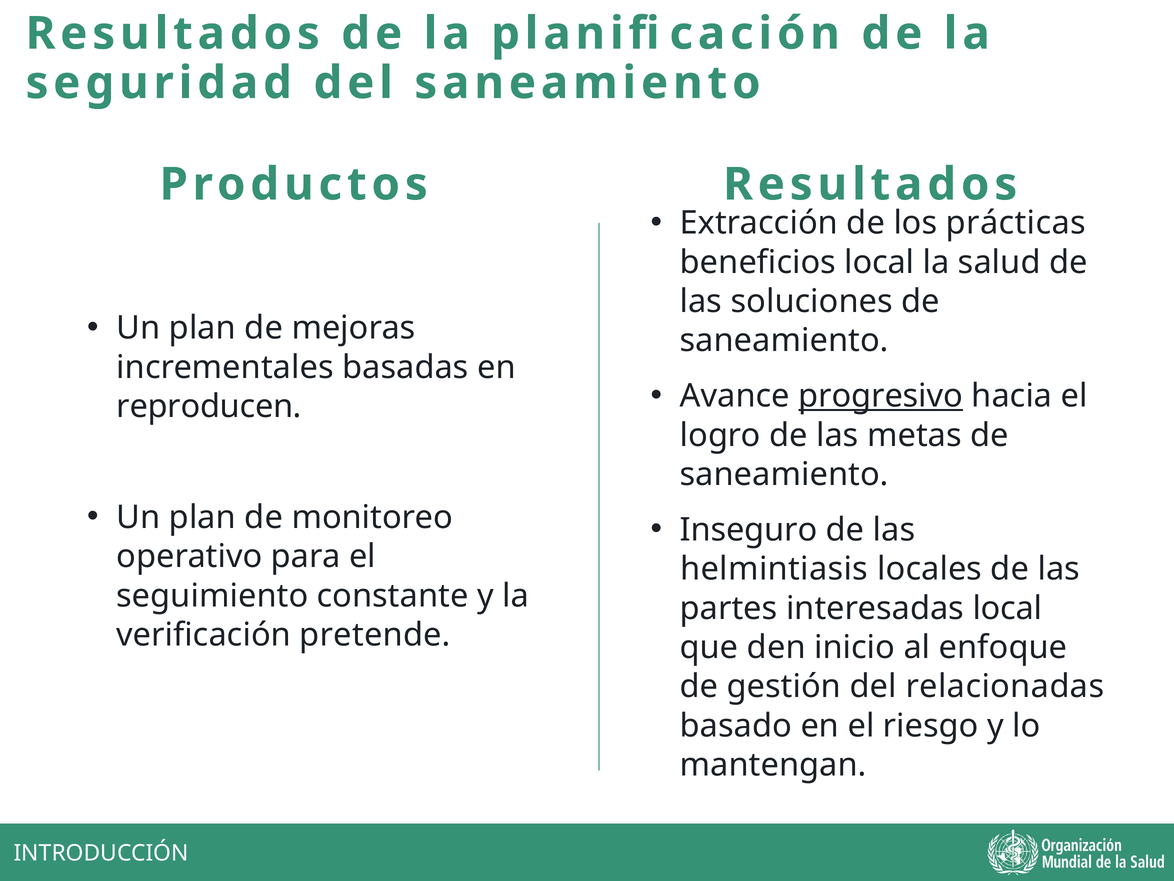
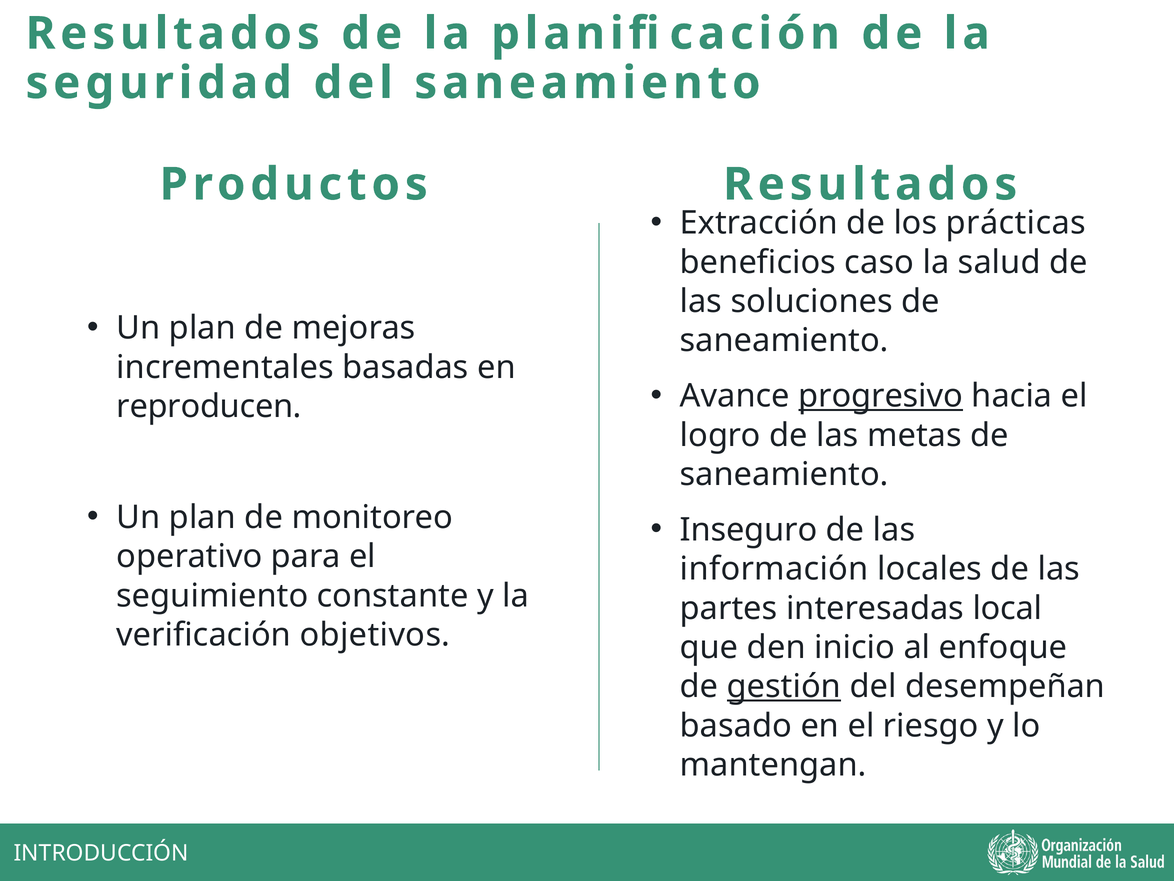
beneficios local: local -> caso
helmintiasis: helmintiasis -> información
pretende: pretende -> objetivos
gestión underline: none -> present
relacionadas: relacionadas -> desempeñan
